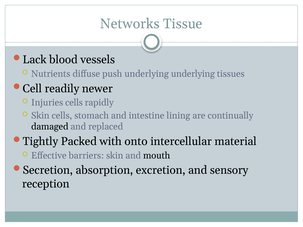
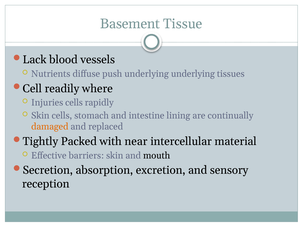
Networks: Networks -> Basement
newer: newer -> where
damaged colour: black -> orange
onto: onto -> near
